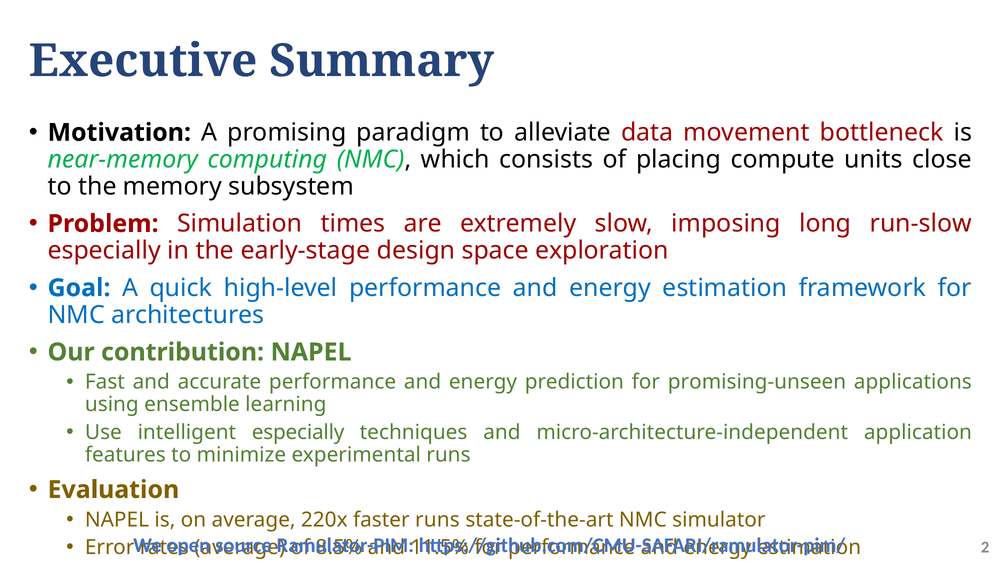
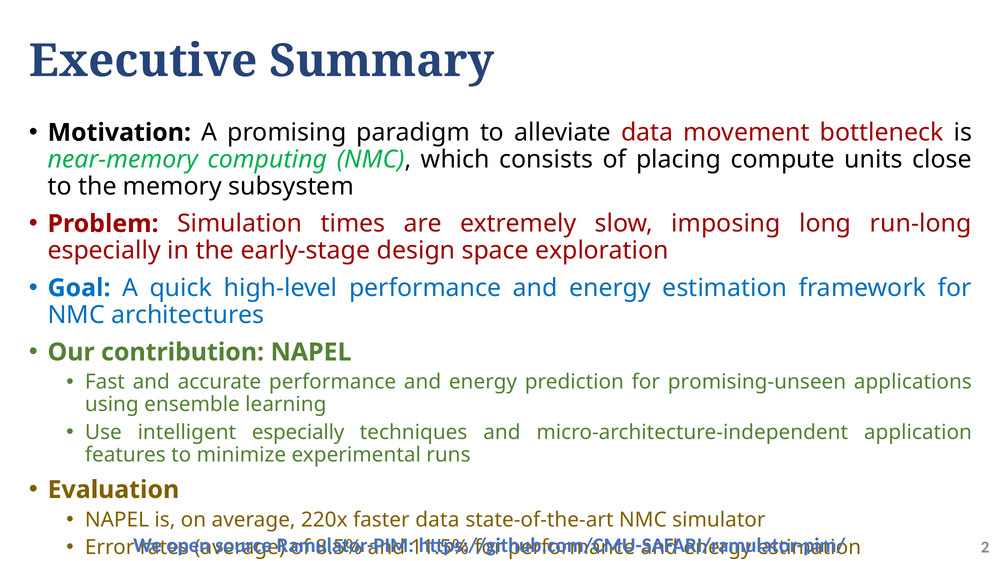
run-slow: run-slow -> run-long
faster runs: runs -> data
